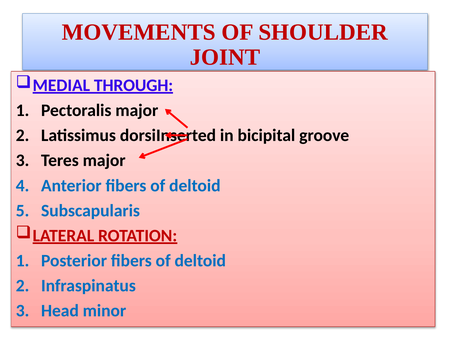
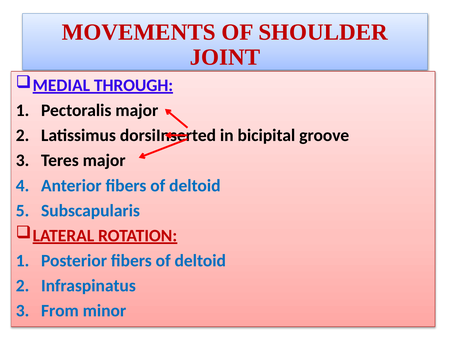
Head: Head -> From
